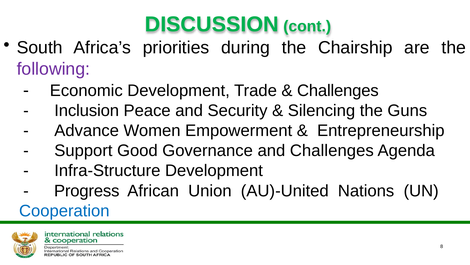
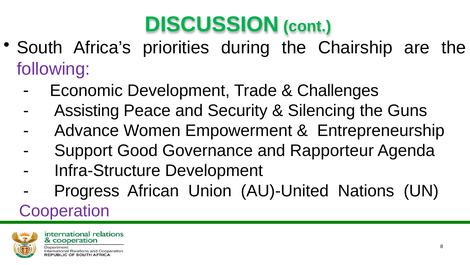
Inclusion: Inclusion -> Assisting
and Challenges: Challenges -> Rapporteur
Cooperation colour: blue -> purple
